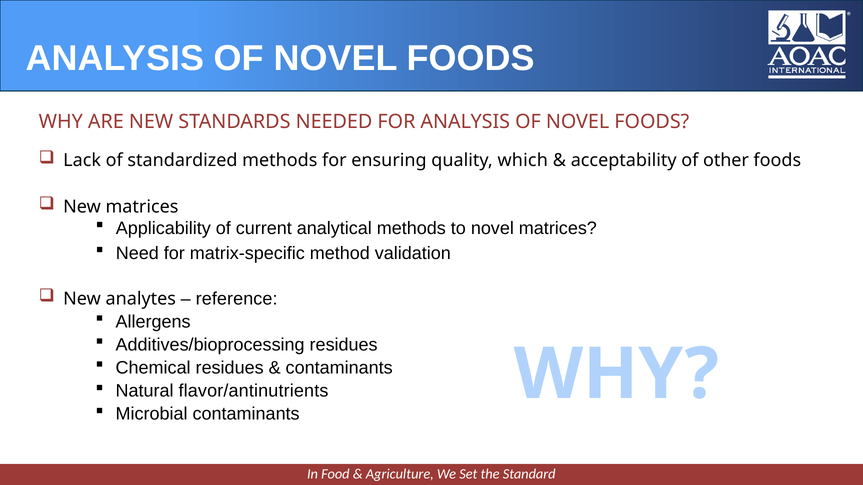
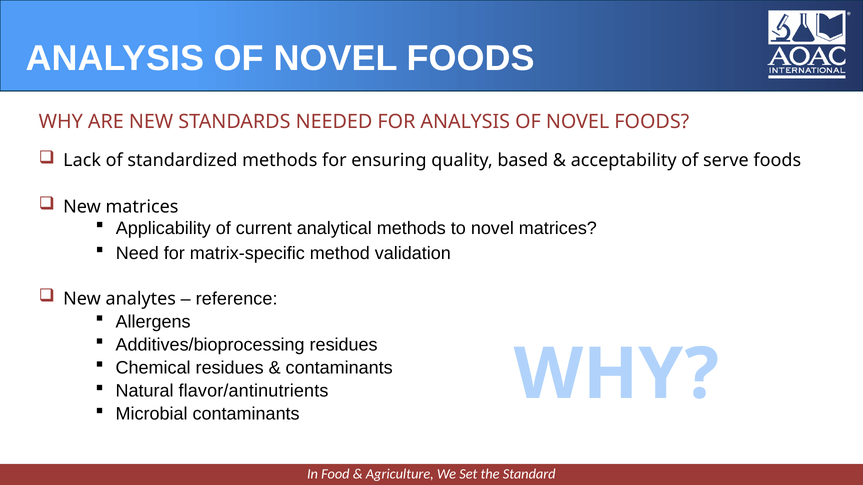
which: which -> based
other: other -> serve
